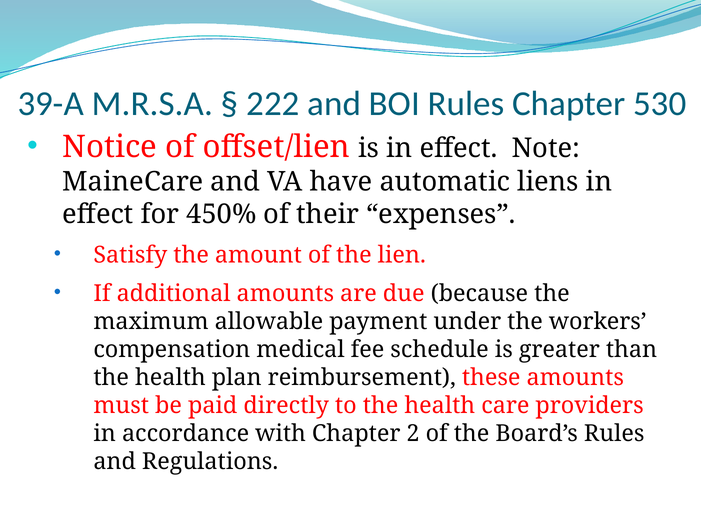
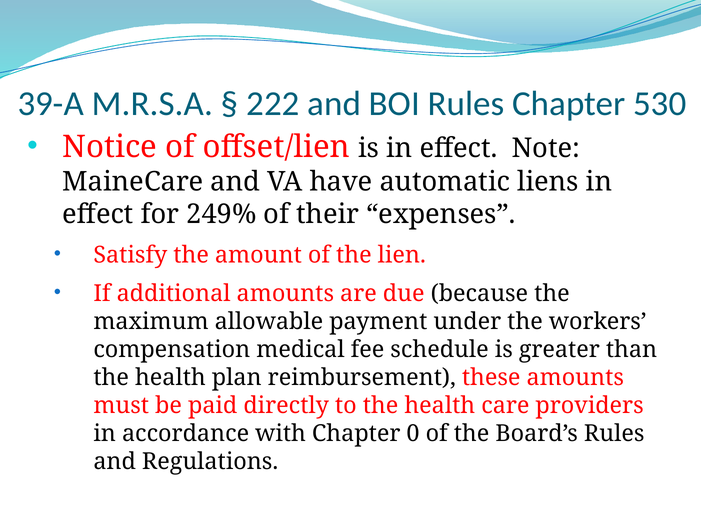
450%: 450% -> 249%
2: 2 -> 0
